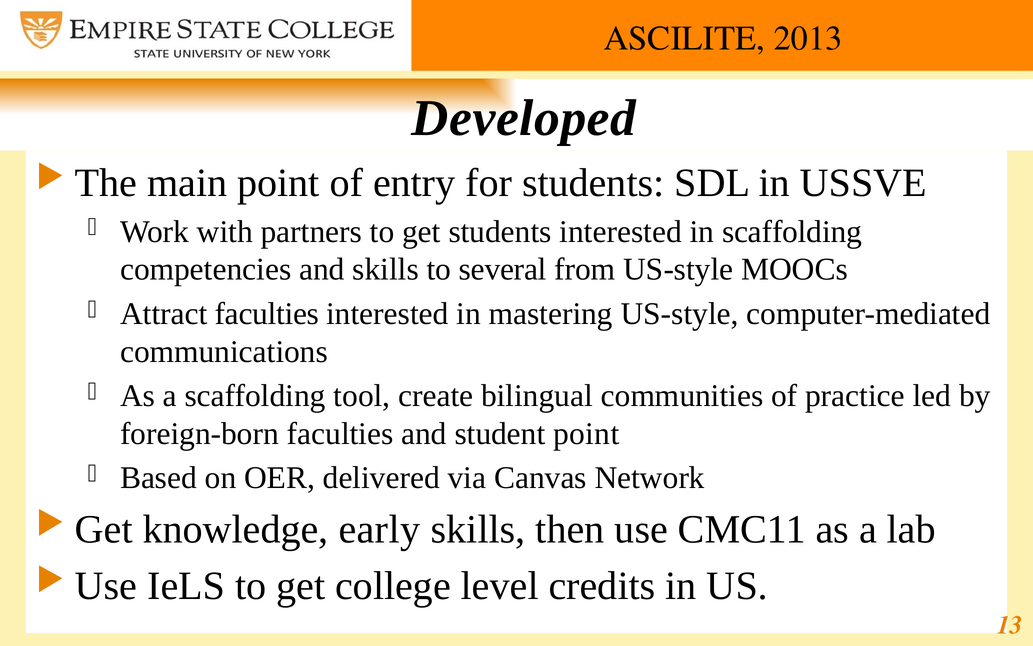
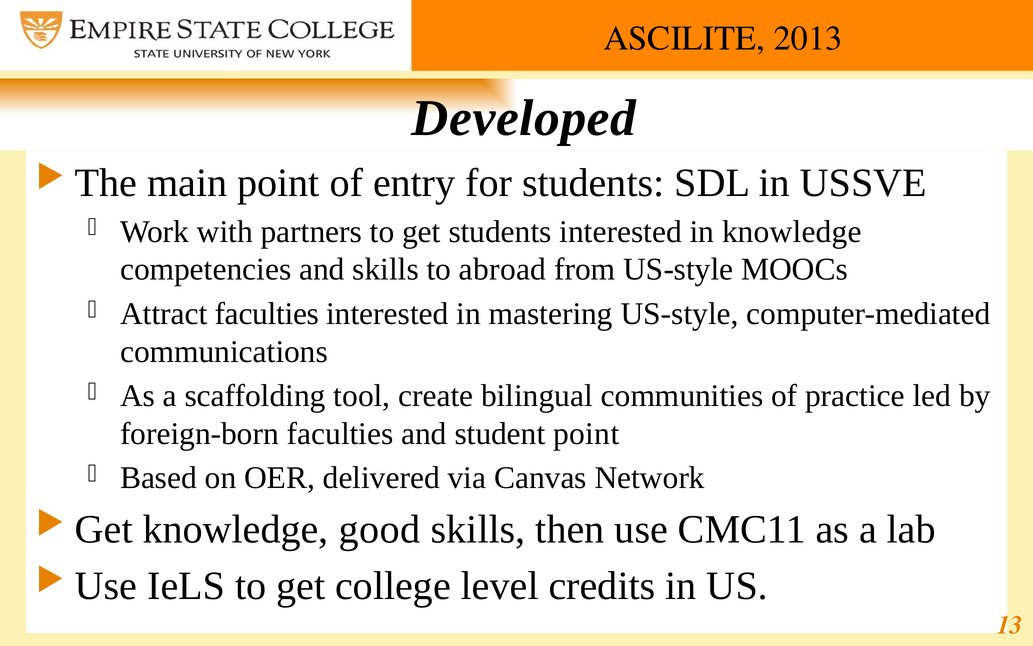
in scaffolding: scaffolding -> knowledge
several: several -> abroad
early: early -> good
